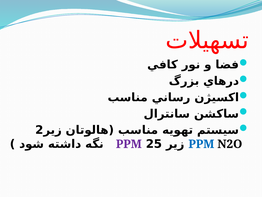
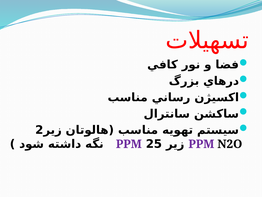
PPM at (201, 144) colour: blue -> purple
